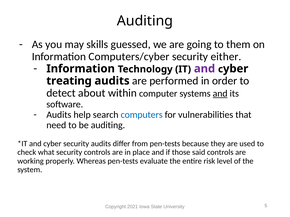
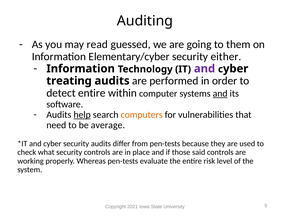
skills: skills -> read
Computers/cyber: Computers/cyber -> Elementary/cyber
detect about: about -> entire
help underline: none -> present
computers colour: blue -> orange
be auditing: auditing -> average
